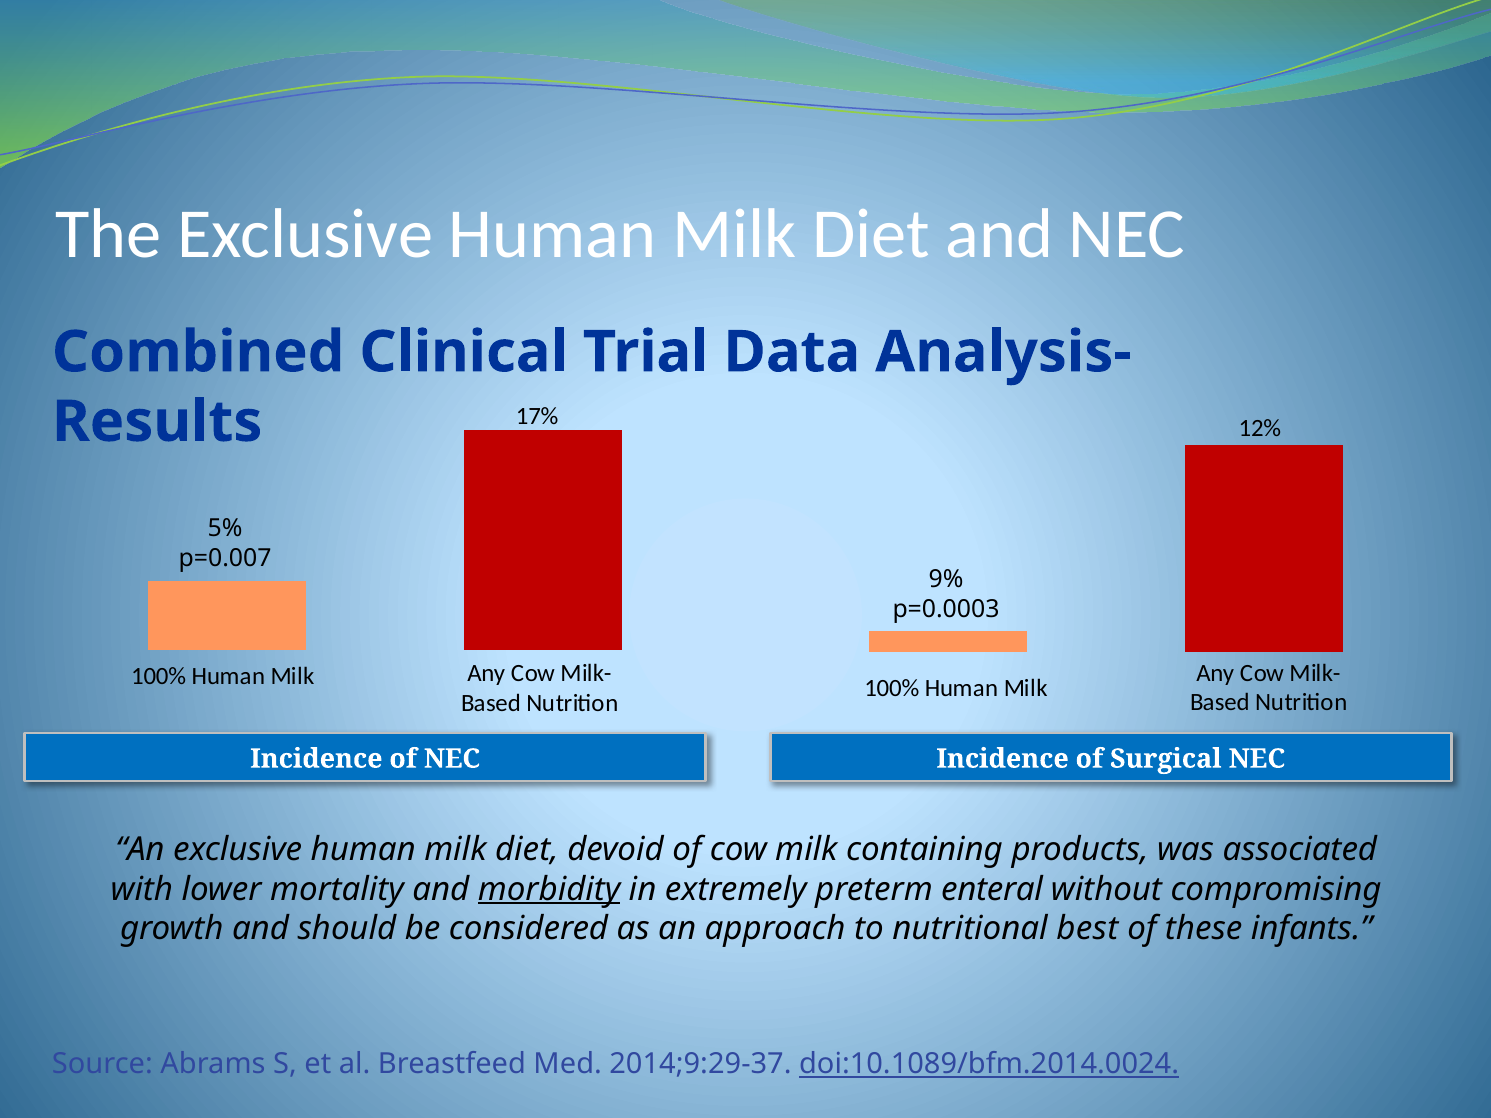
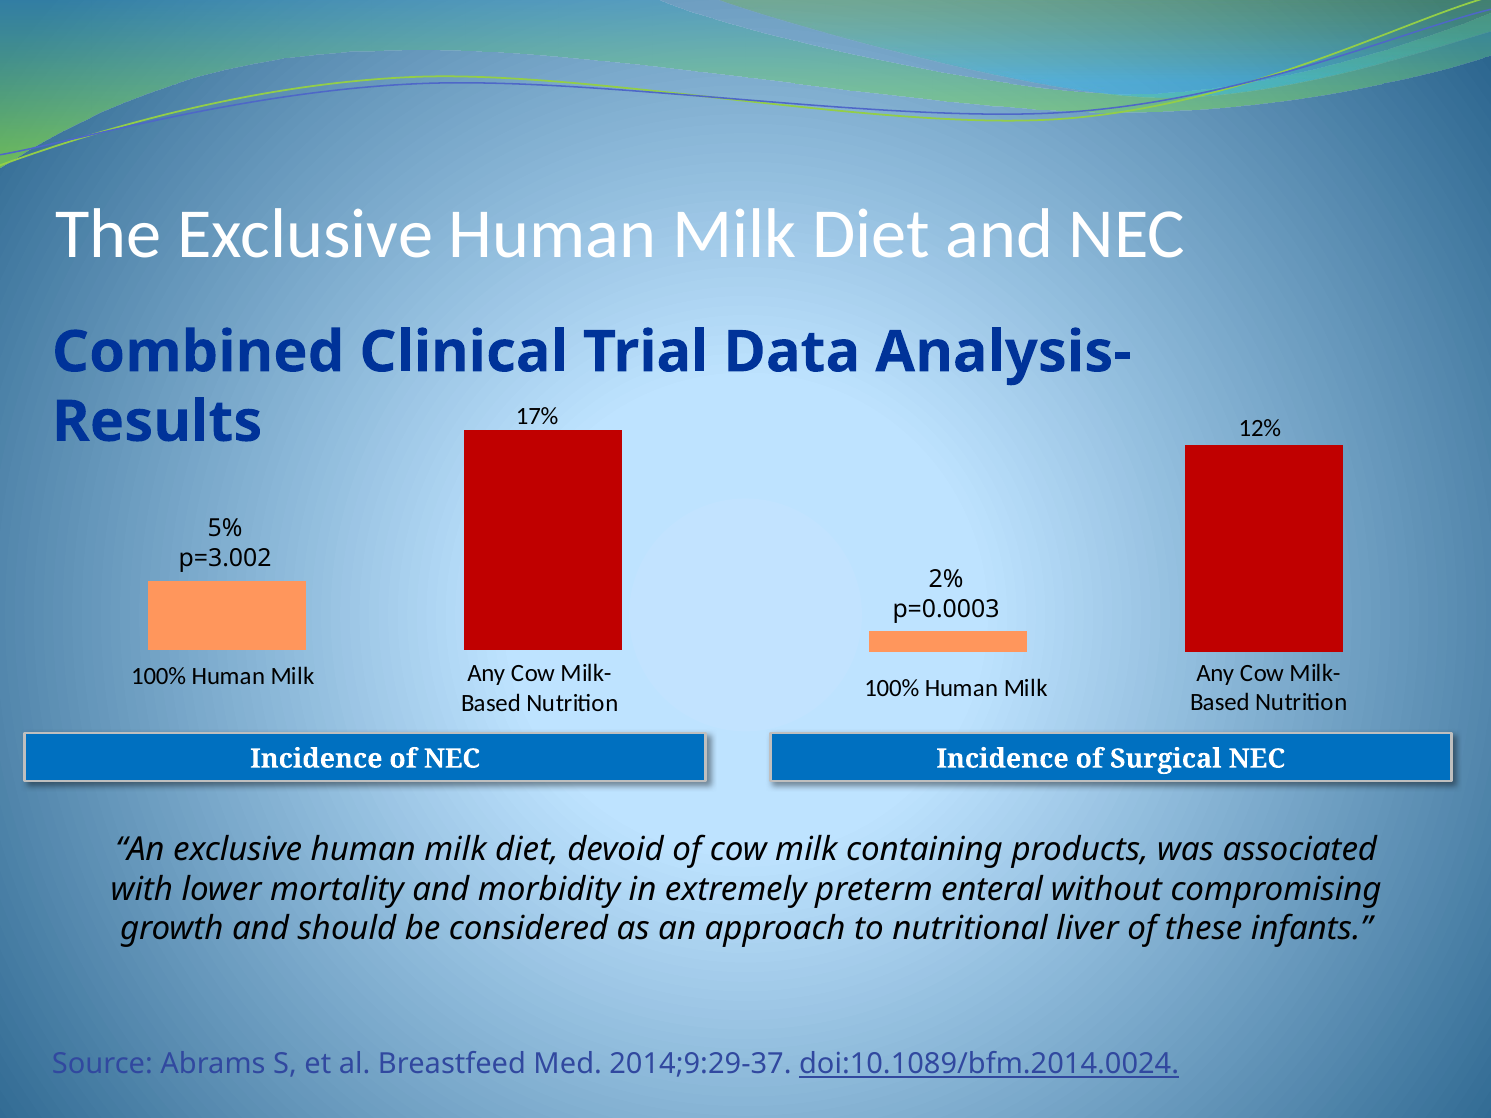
p=0.007: p=0.007 -> p=3.002
9%: 9% -> 2%
morbidity underline: present -> none
best: best -> liver
